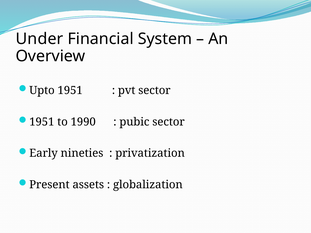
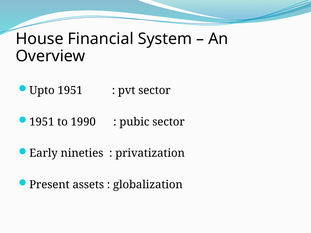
Under: Under -> House
